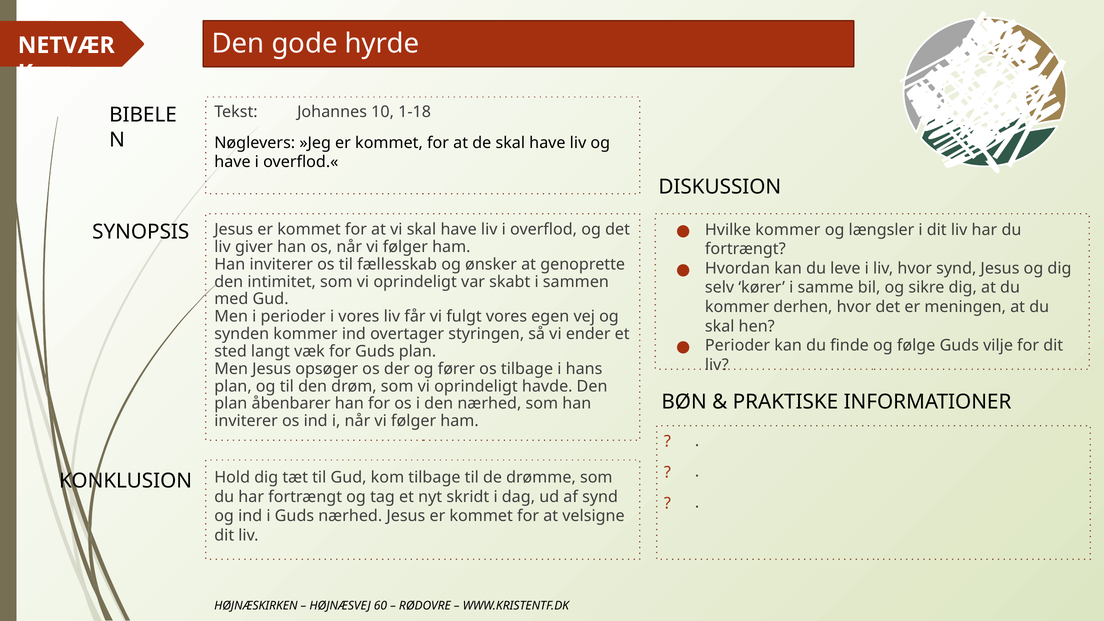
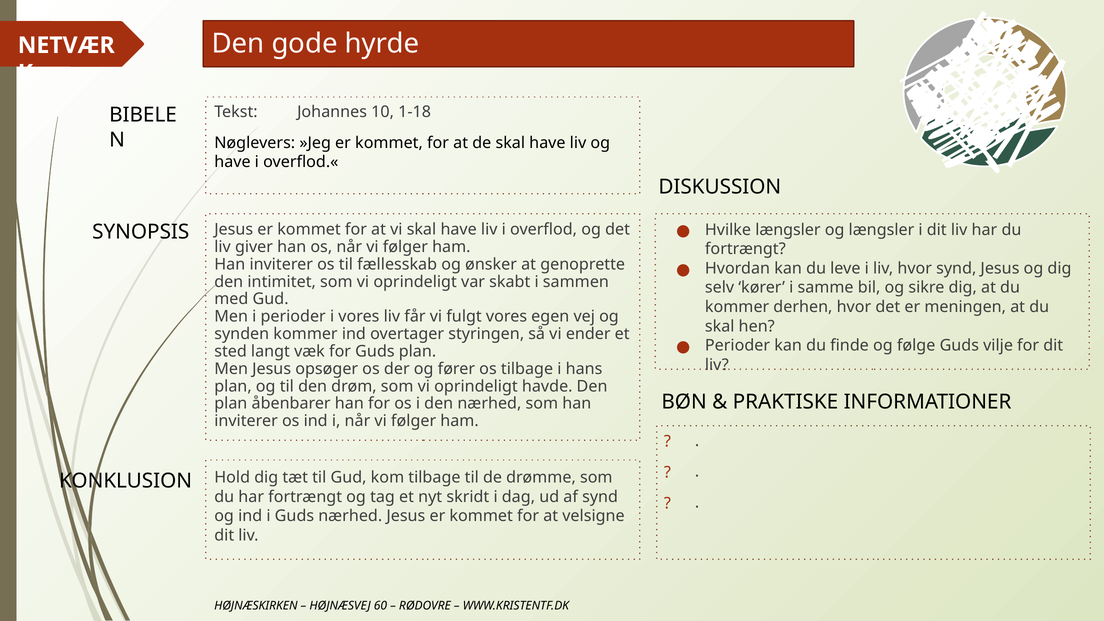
Hvilke kommer: kommer -> længsler
